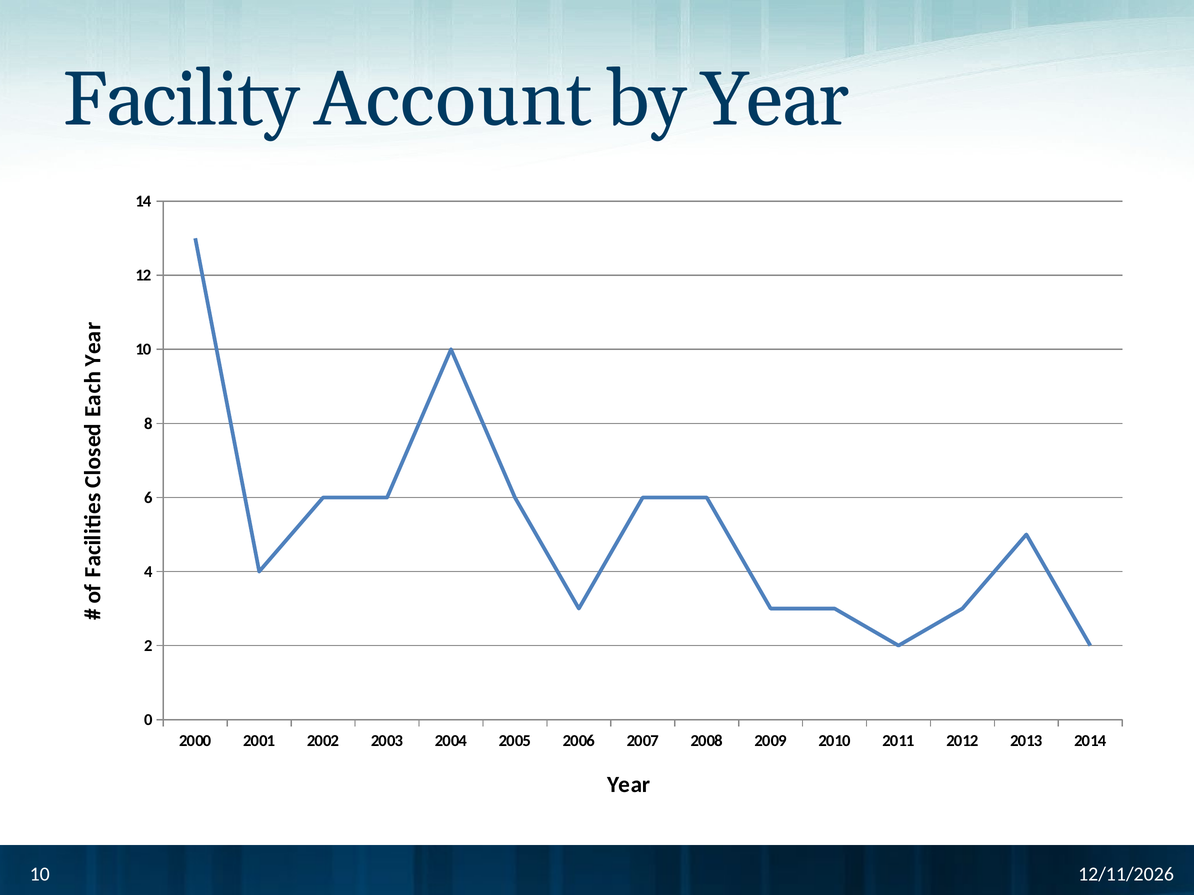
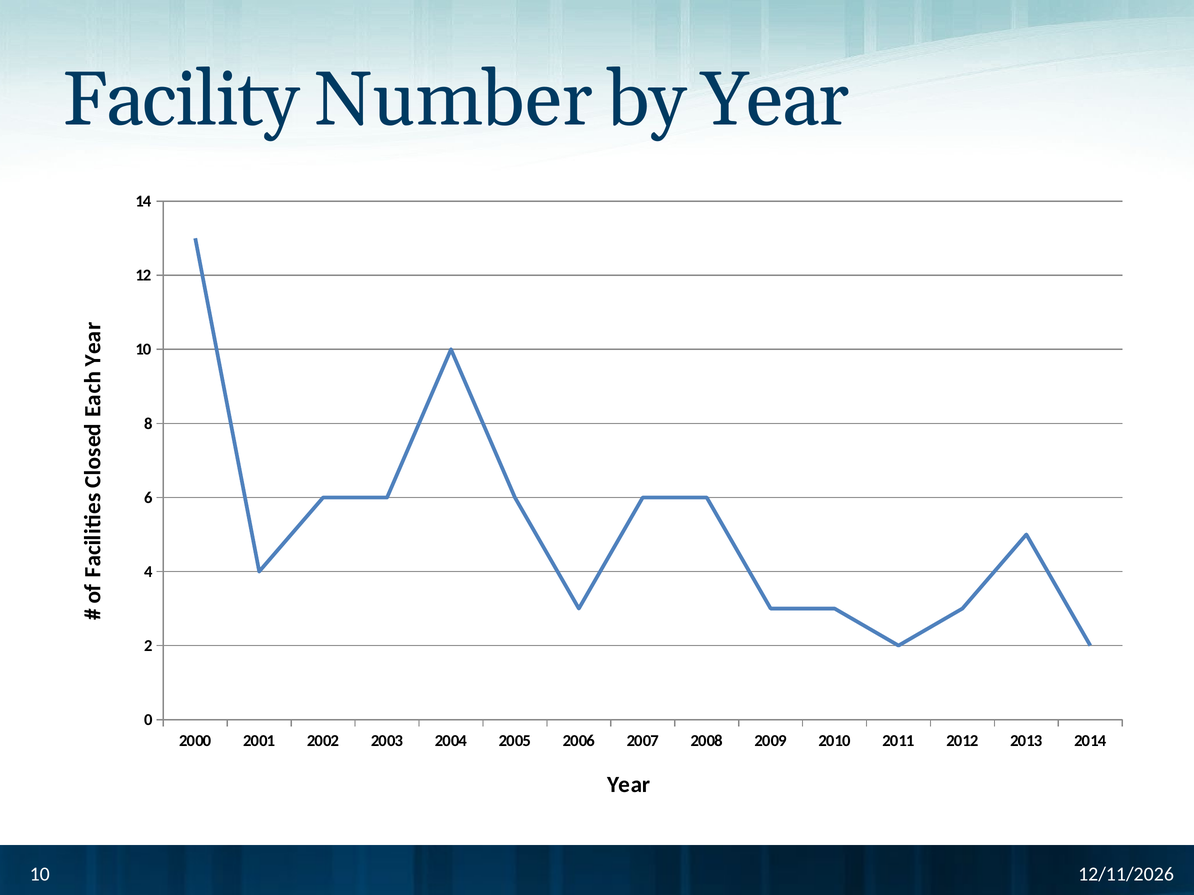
Account: Account -> Number
